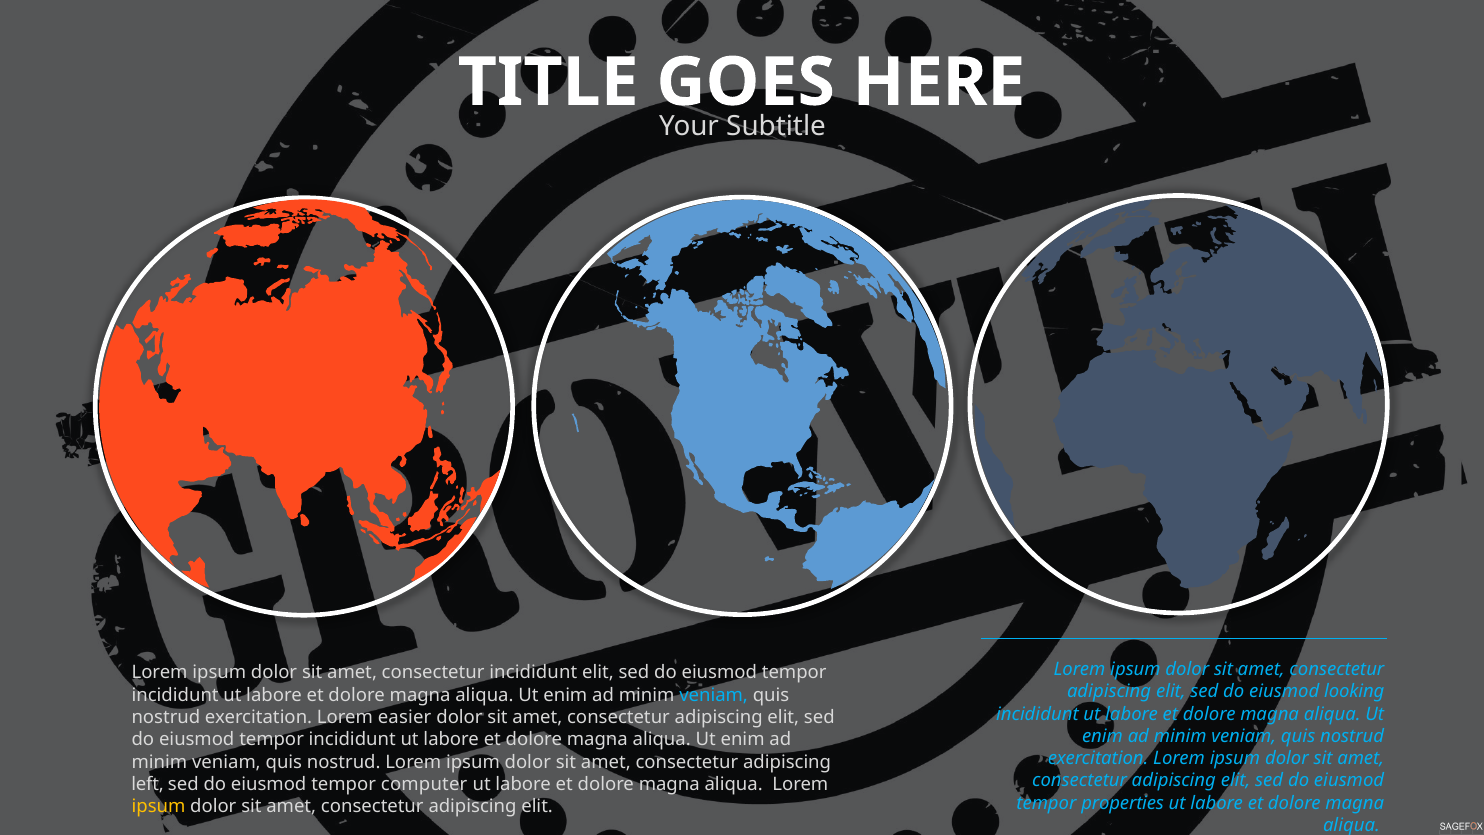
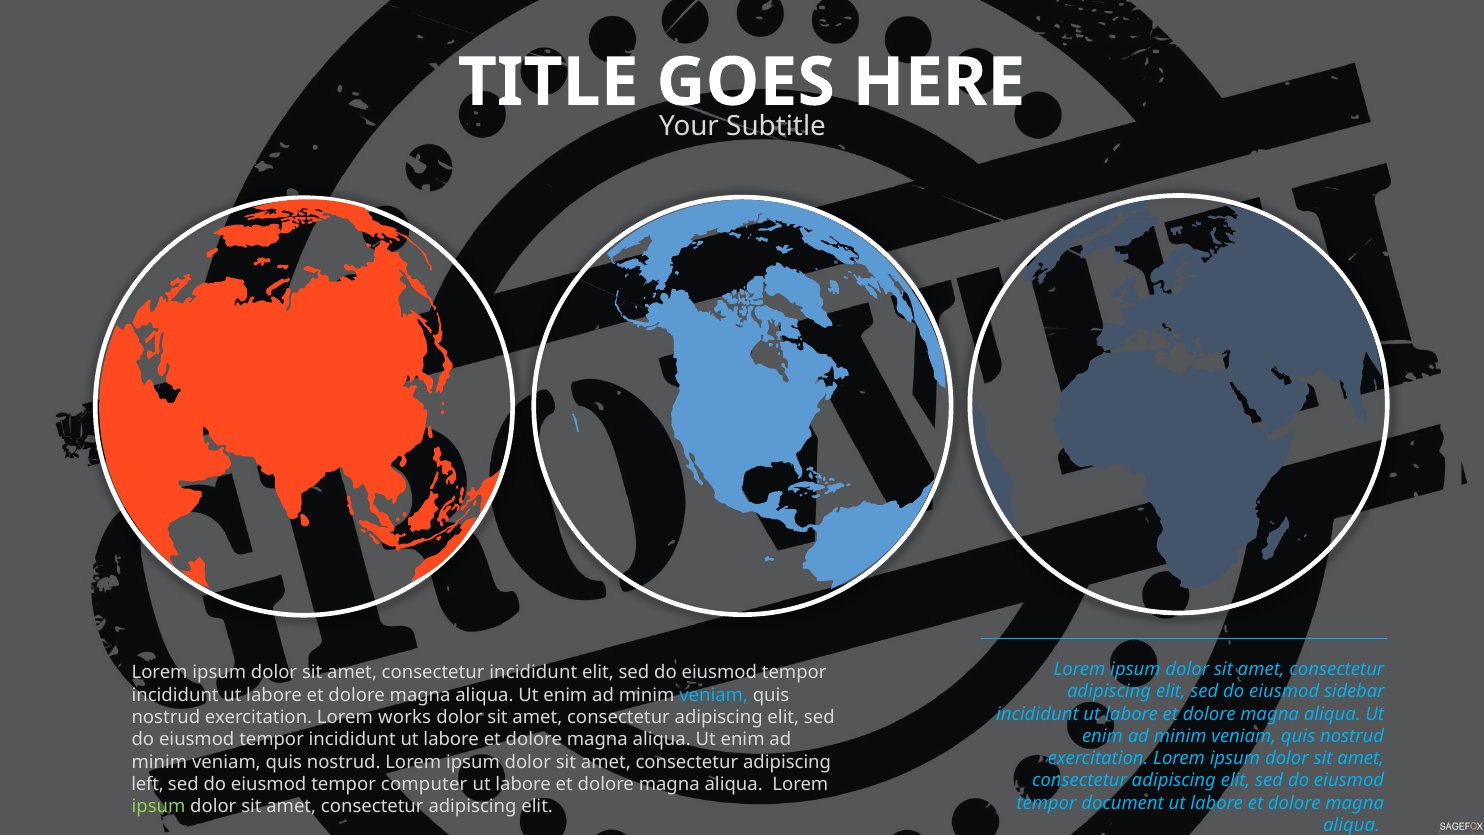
looking: looking -> sidebar
easier: easier -> works
properties: properties -> document
ipsum at (159, 806) colour: yellow -> light green
